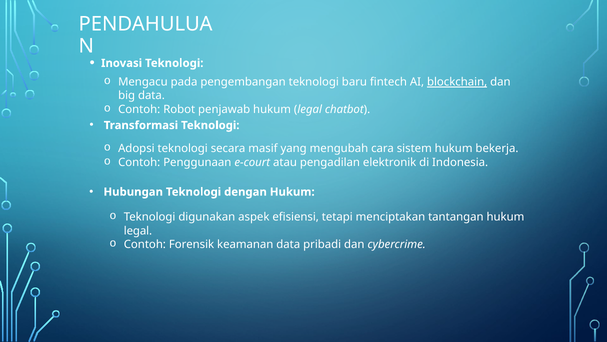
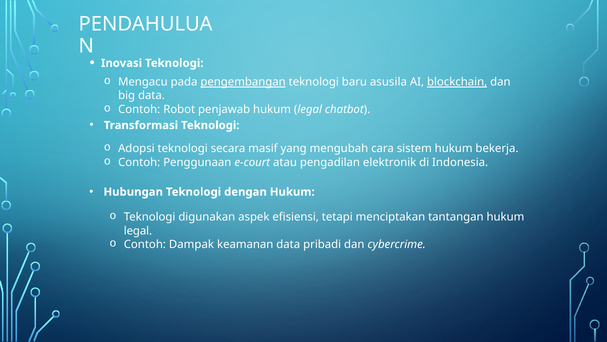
pengembangan underline: none -> present
fintech: fintech -> asusila
Forensik: Forensik -> Dampak
